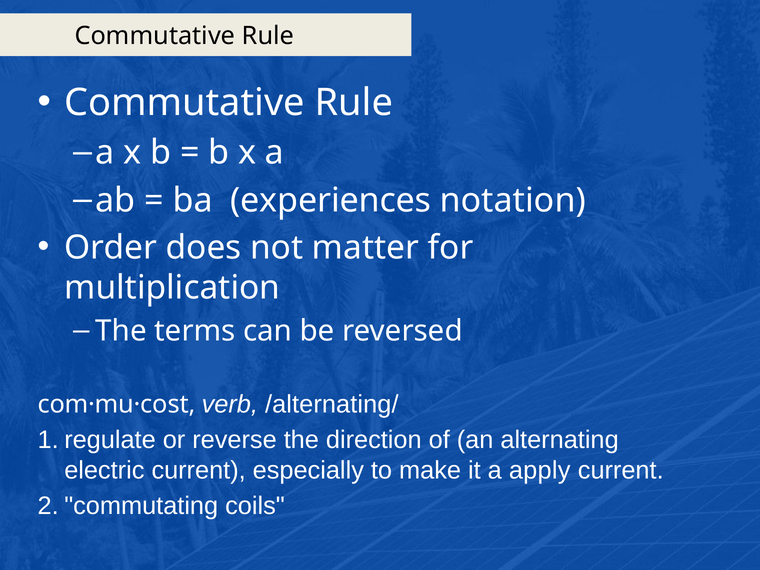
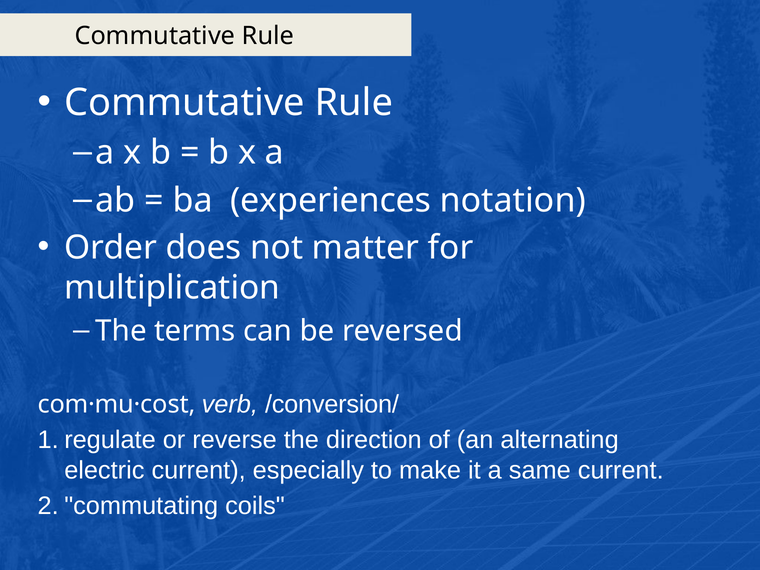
/alternating/: /alternating/ -> /conversion/
apply: apply -> same
